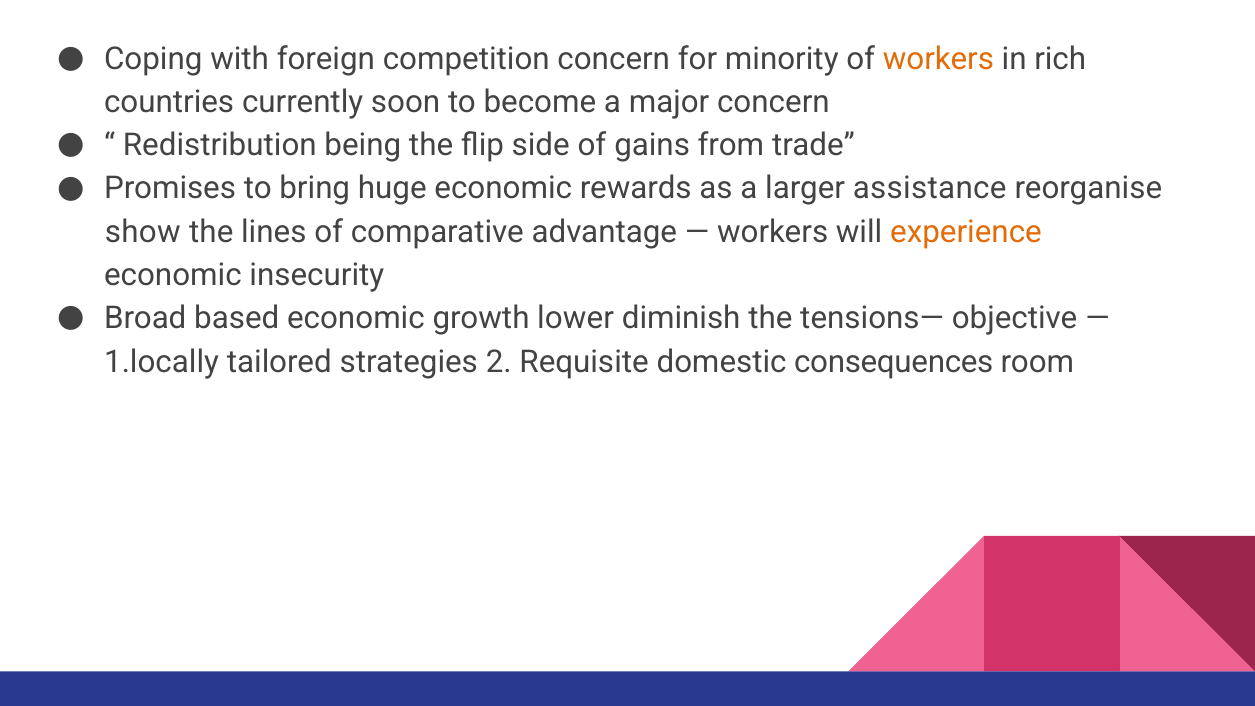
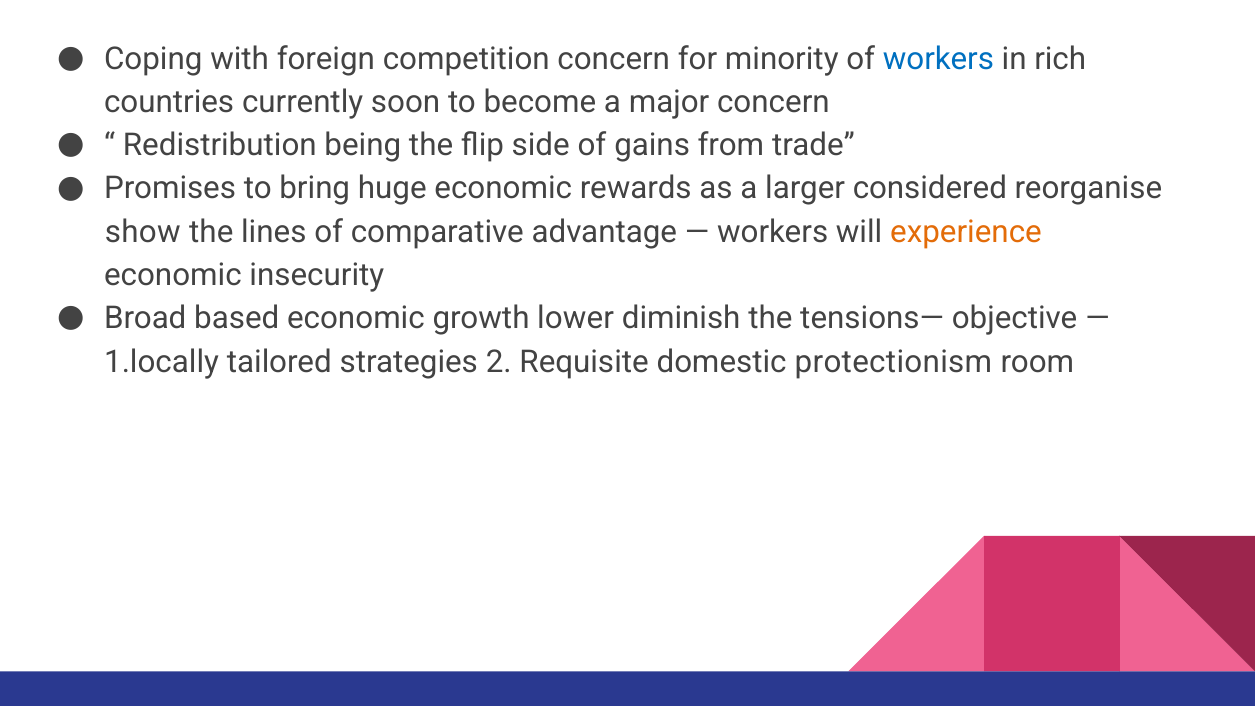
workers at (938, 59) colour: orange -> blue
assistance: assistance -> considered
consequences: consequences -> protectionism
